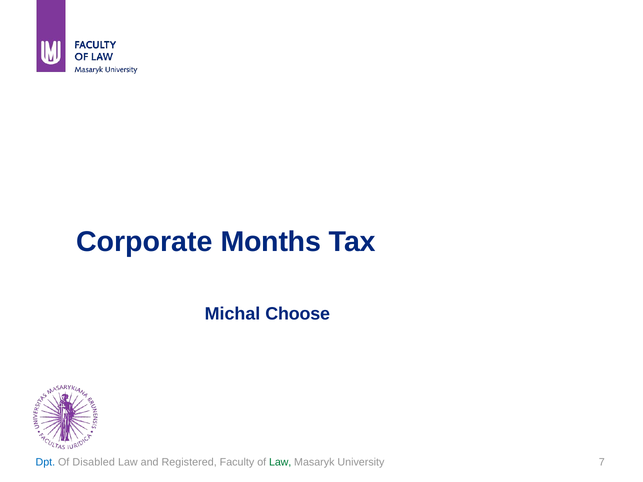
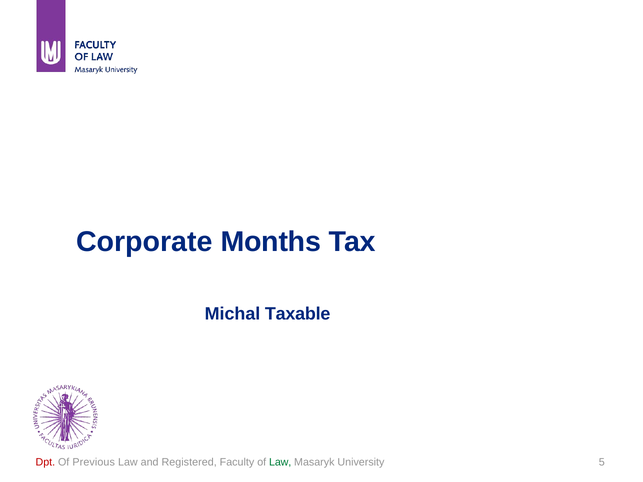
Choose: Choose -> Taxable
Dpt colour: blue -> red
Disabled: Disabled -> Previous
7: 7 -> 5
